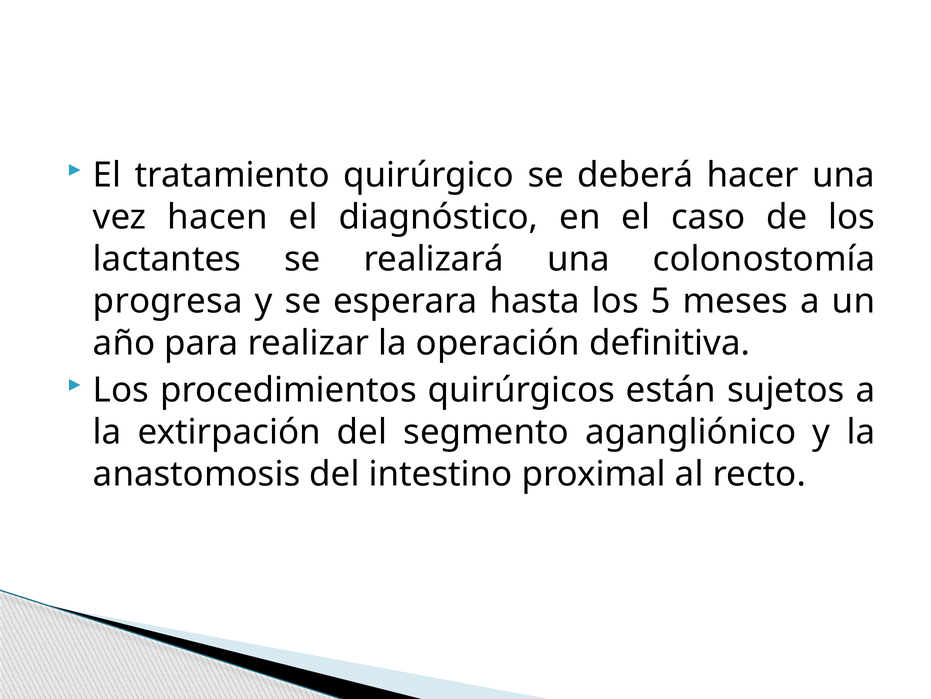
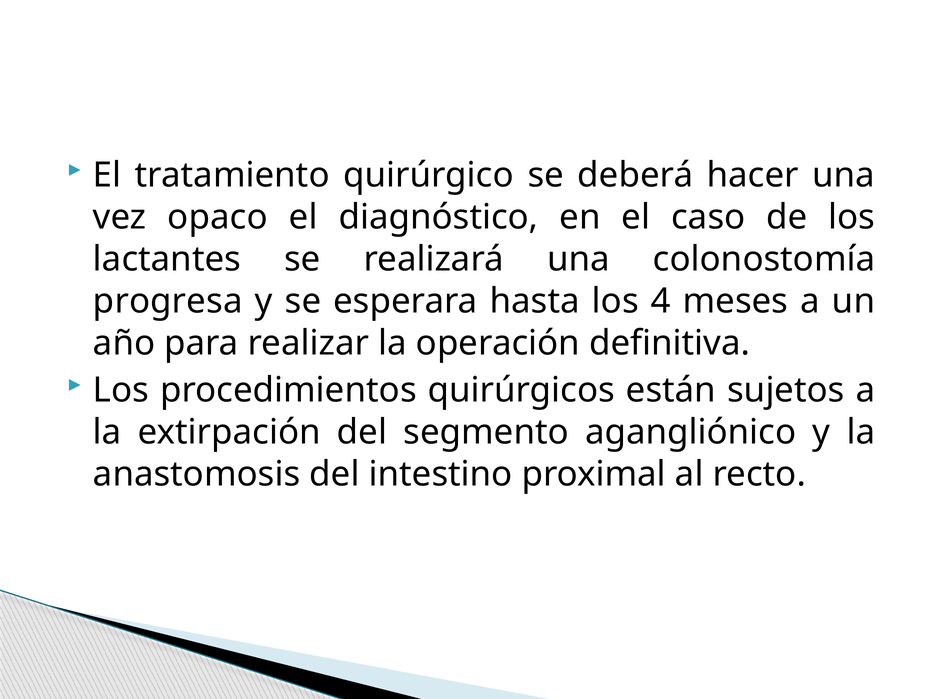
hacen: hacen -> opaco
5: 5 -> 4
